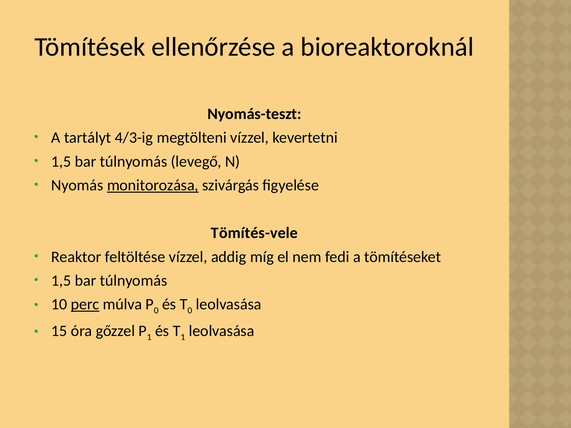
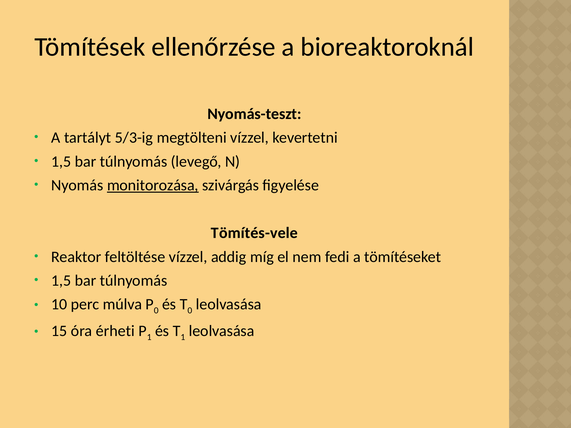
4/3-ig: 4/3-ig -> 5/3-ig
perc underline: present -> none
gőzzel: gőzzel -> érheti
